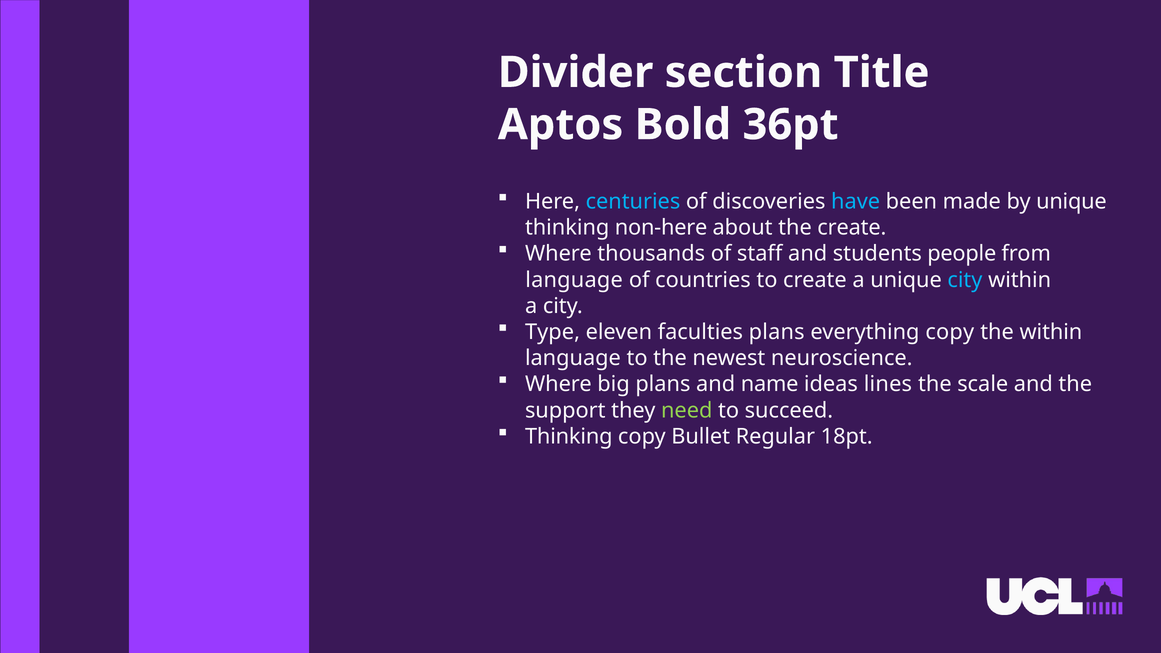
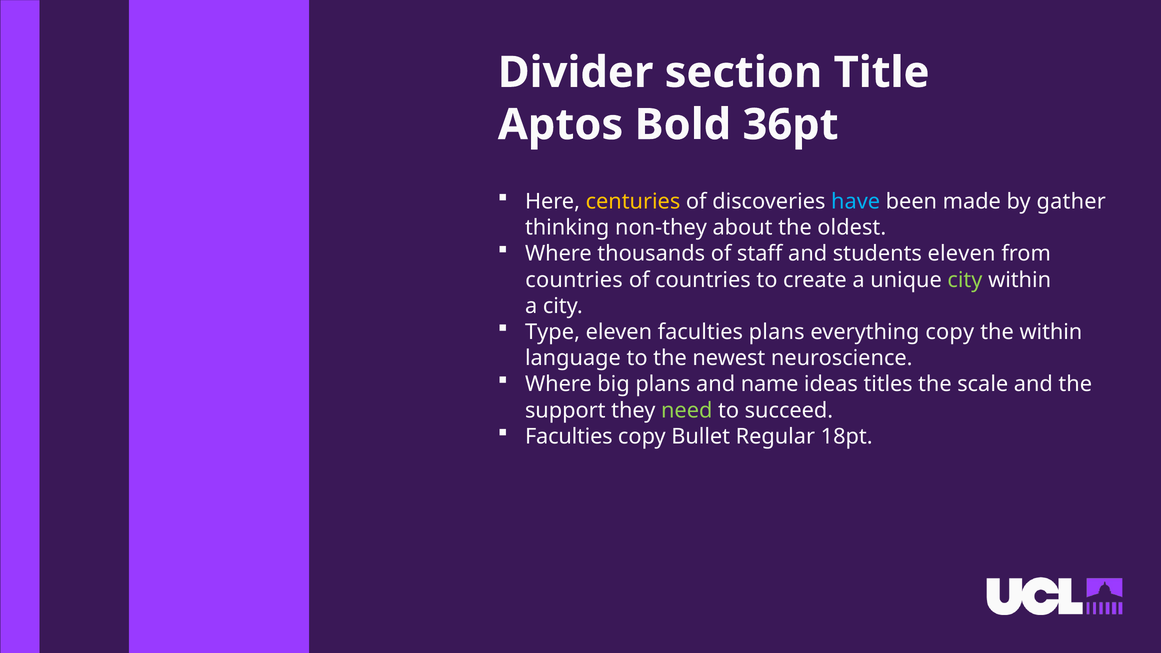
centuries colour: light blue -> yellow
by unique: unique -> gather
non-here: non-here -> non-they
the create: create -> oldest
students people: people -> eleven
language at (574, 280): language -> countries
city at (965, 280) colour: light blue -> light green
lines: lines -> titles
Thinking at (569, 437): Thinking -> Faculties
